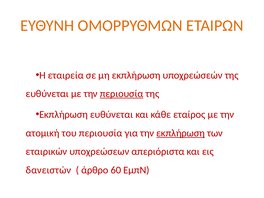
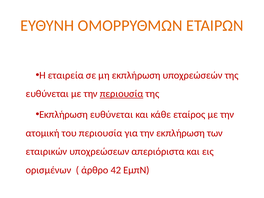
εκπλήρωση at (181, 133) underline: present -> none
δανειστών: δανειστών -> ορισμένων
60: 60 -> 42
